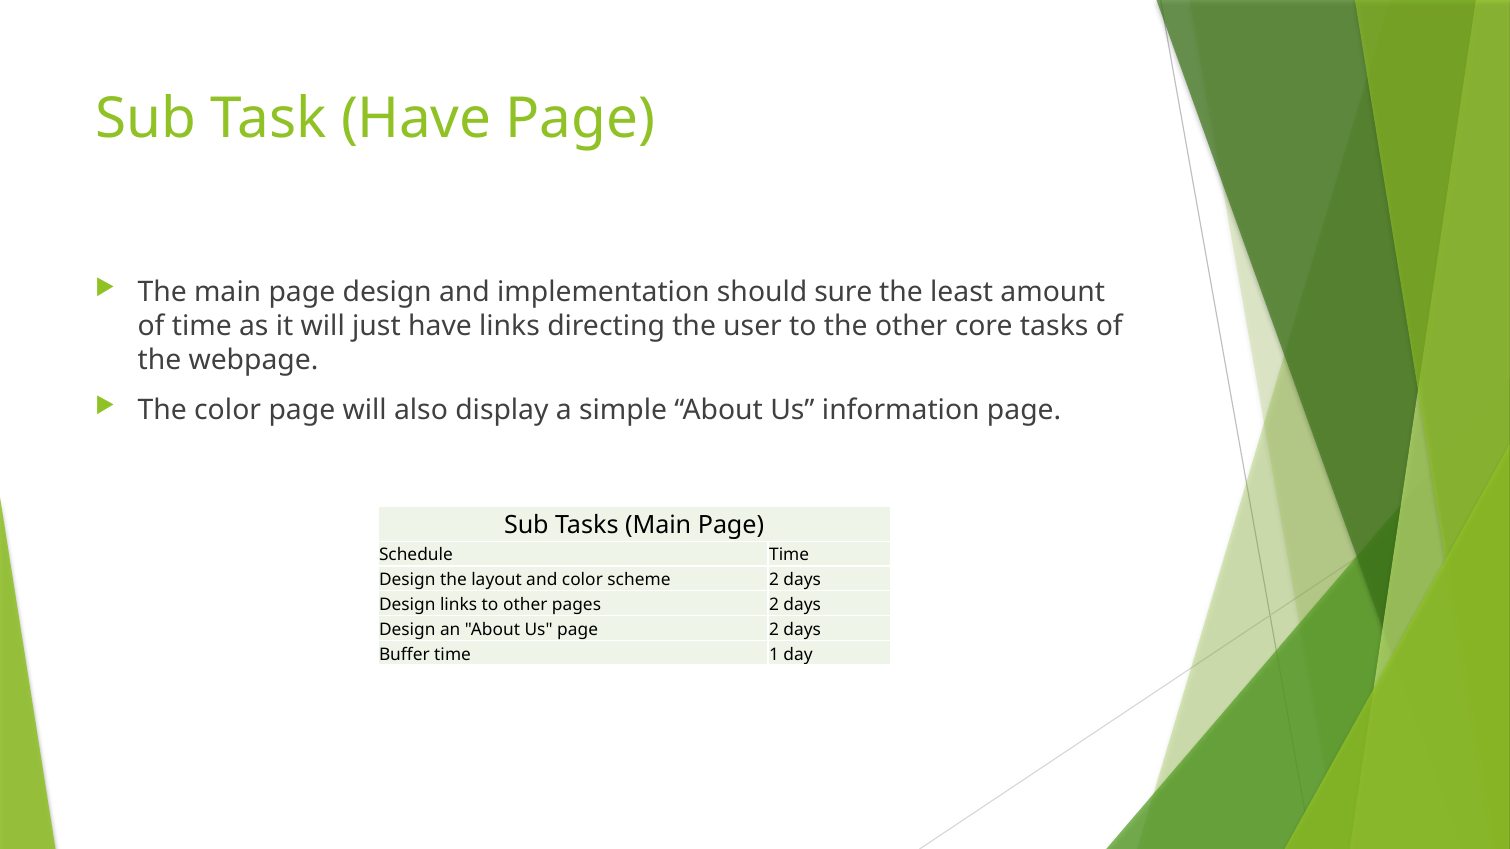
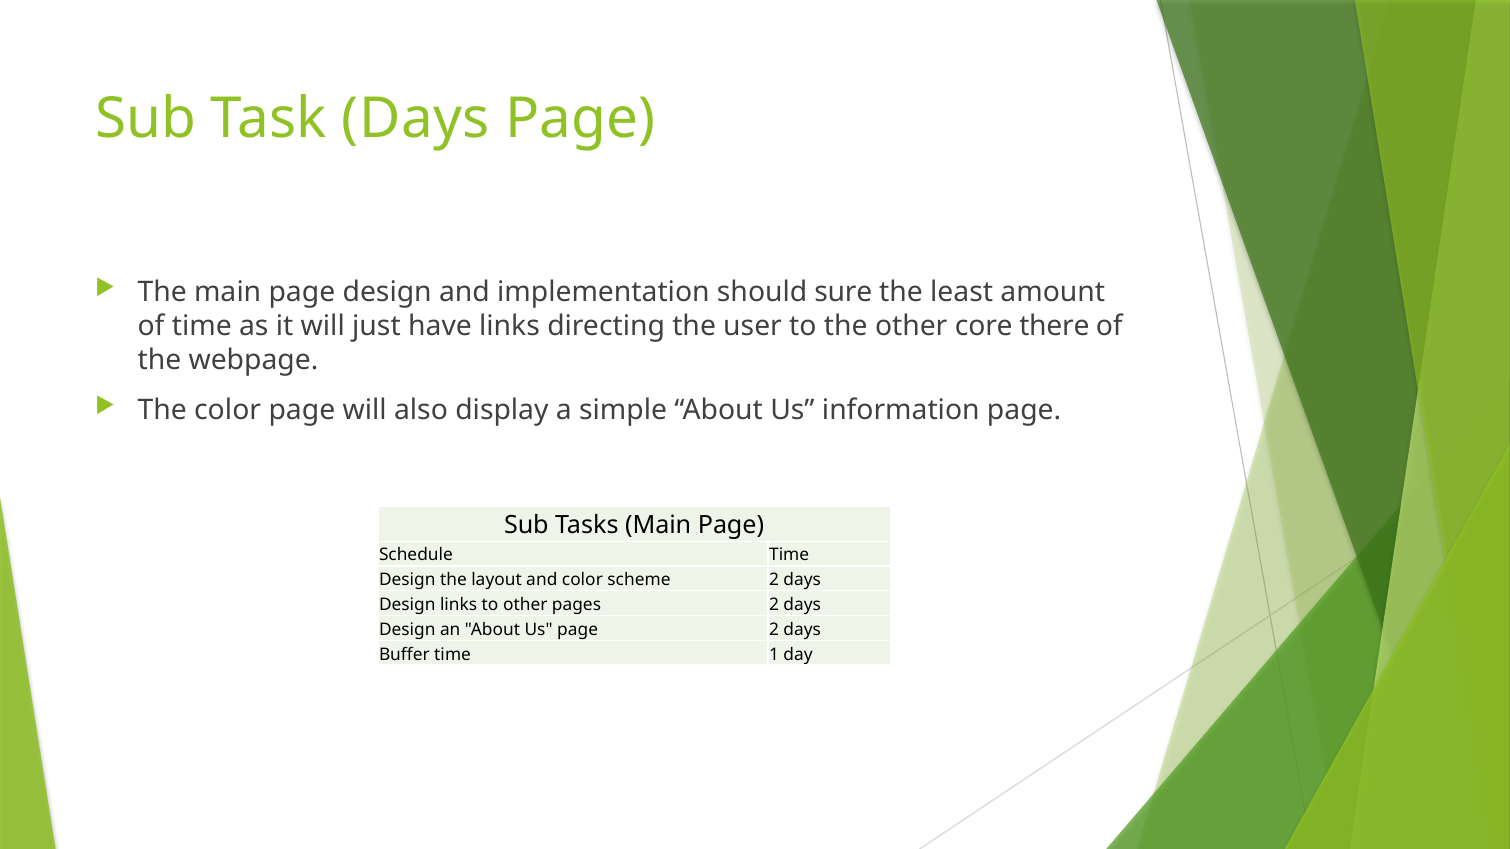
Task Have: Have -> Days
core tasks: tasks -> there
